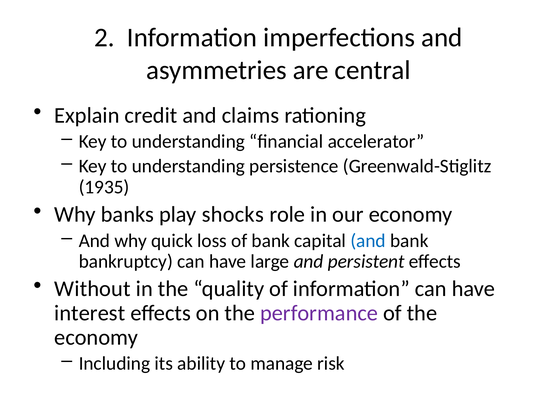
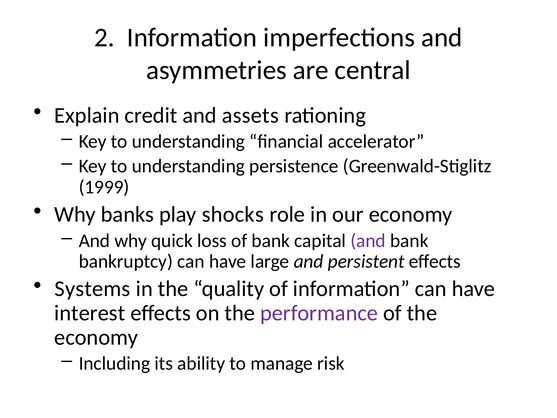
claims: claims -> assets
1935: 1935 -> 1999
and at (368, 240) colour: blue -> purple
Without: Without -> Systems
